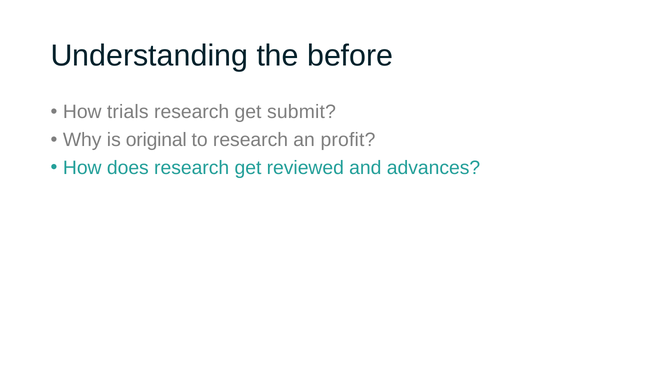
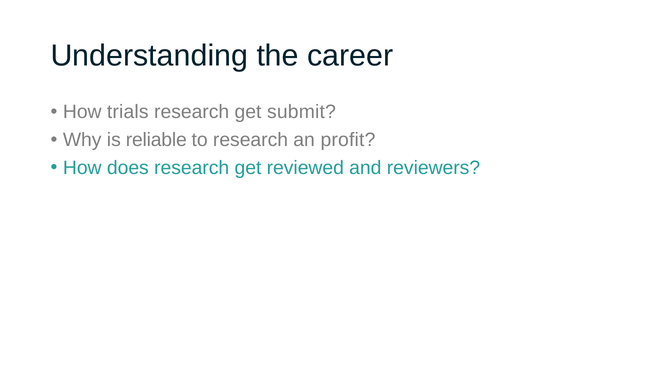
before: before -> career
original: original -> reliable
advances: advances -> reviewers
